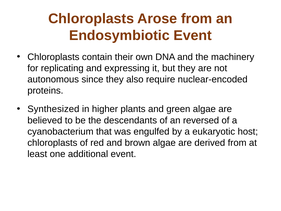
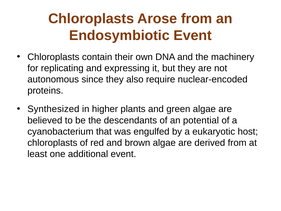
reversed: reversed -> potential
